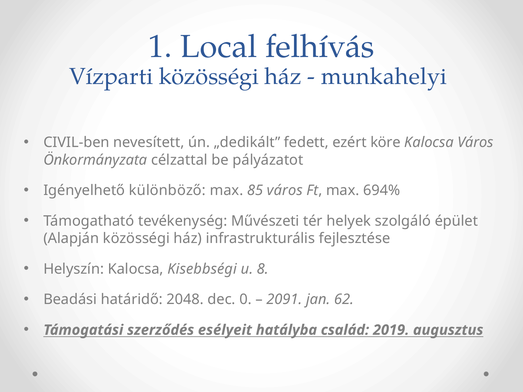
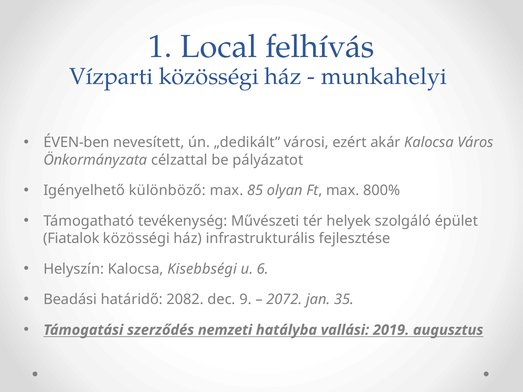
CIVIL-ben: CIVIL-ben -> ÉVEN-ben
fedett: fedett -> városi
köre: köre -> akár
85 város: város -> olyan
694%: 694% -> 800%
Alapján: Alapján -> Fiatalok
8: 8 -> 6
2048: 2048 -> 2082
0: 0 -> 9
2091: 2091 -> 2072
62: 62 -> 35
esélyeit: esélyeit -> nemzeti
család: család -> vallási
